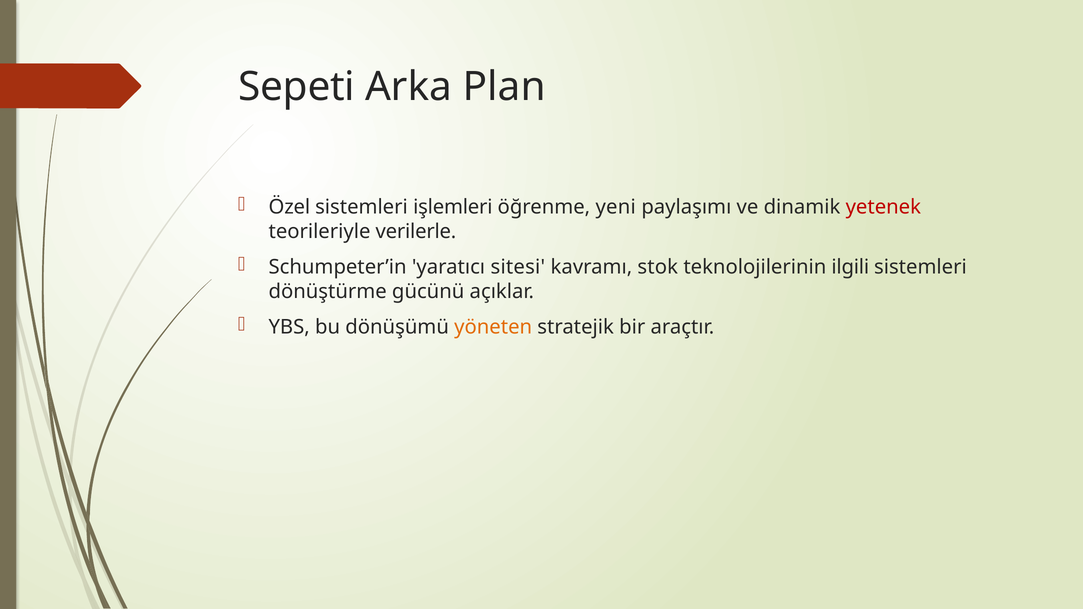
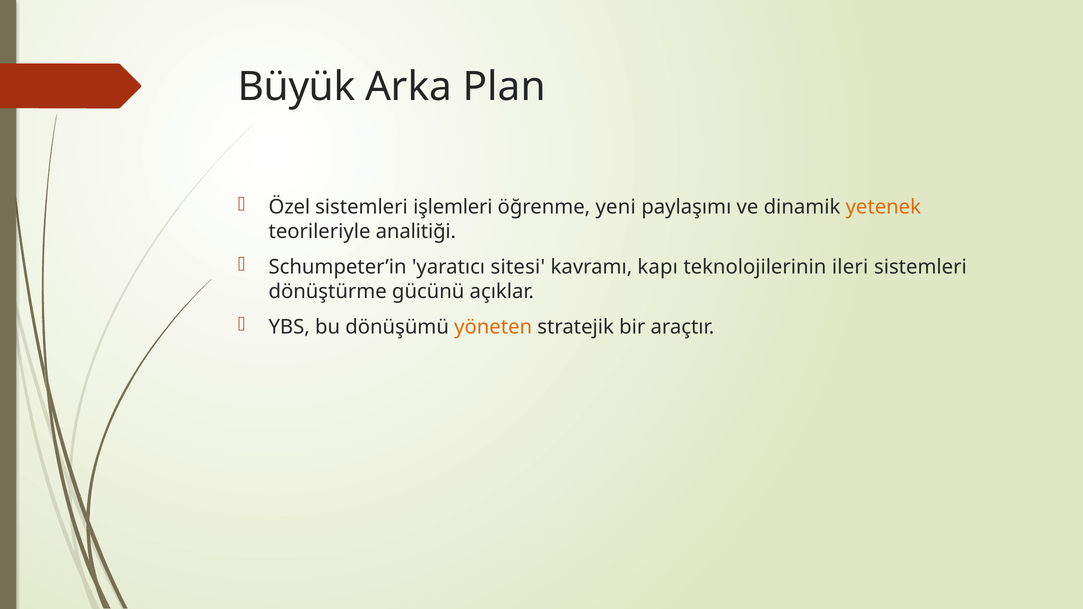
Sepeti: Sepeti -> Büyük
yetenek colour: red -> orange
verilerle: verilerle -> analitiği
stok: stok -> kapı
ilgili: ilgili -> ileri
